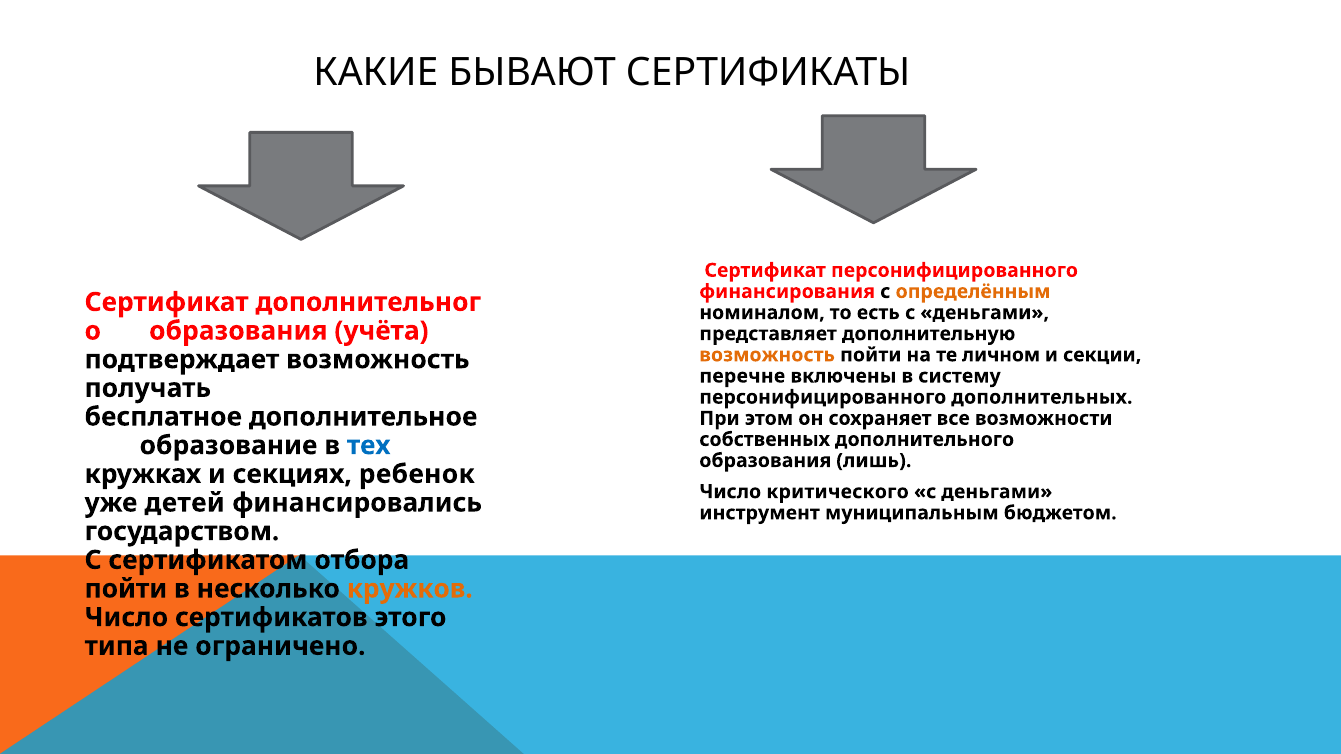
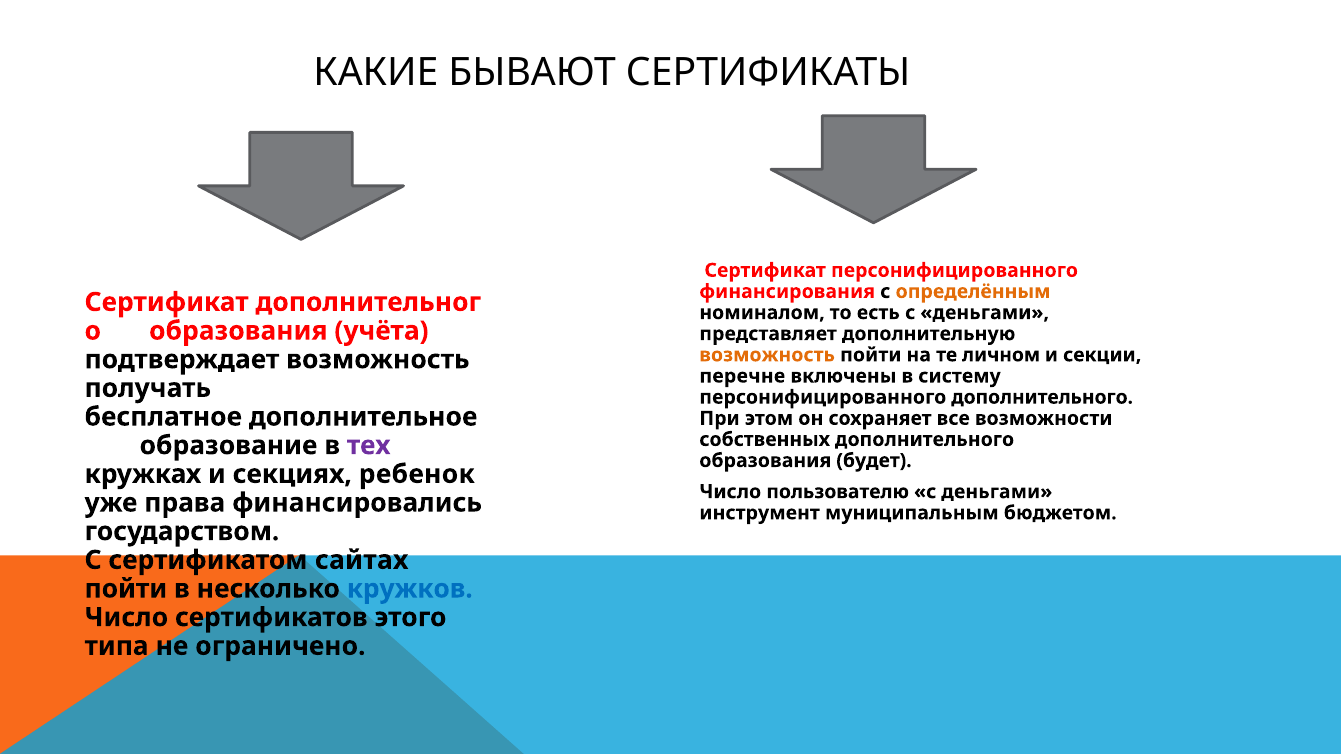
персонифицированного дополнительных: дополнительных -> дополнительного
тех colour: blue -> purple
лишь: лишь -> будет
критического: критического -> пользователю
детей: детей -> права
отбора: отбора -> сайтах
кружков colour: orange -> blue
